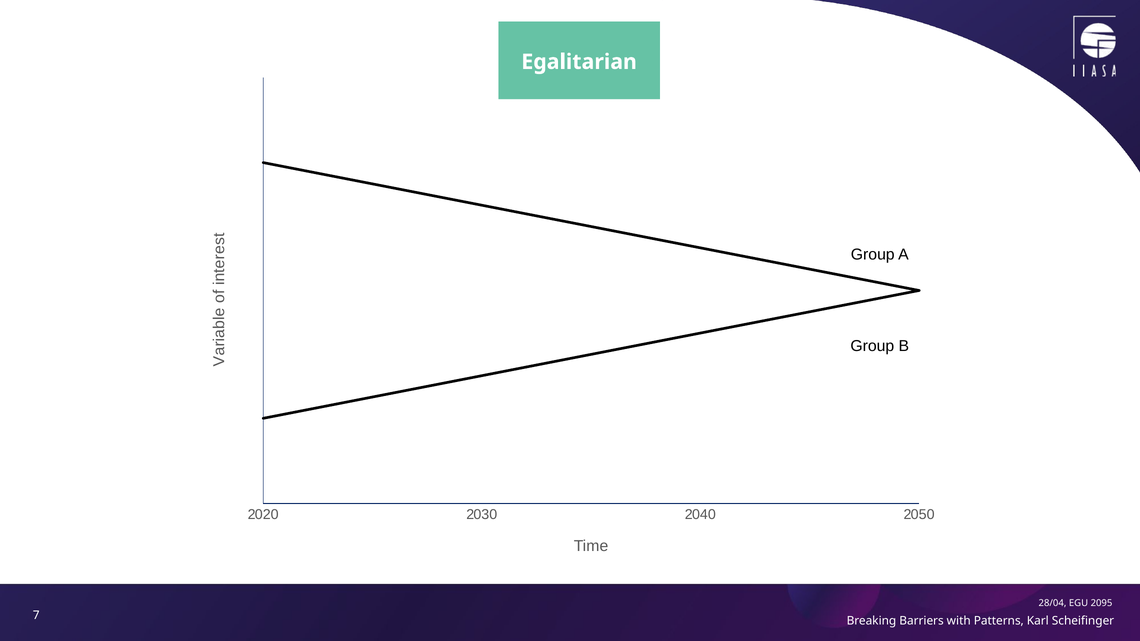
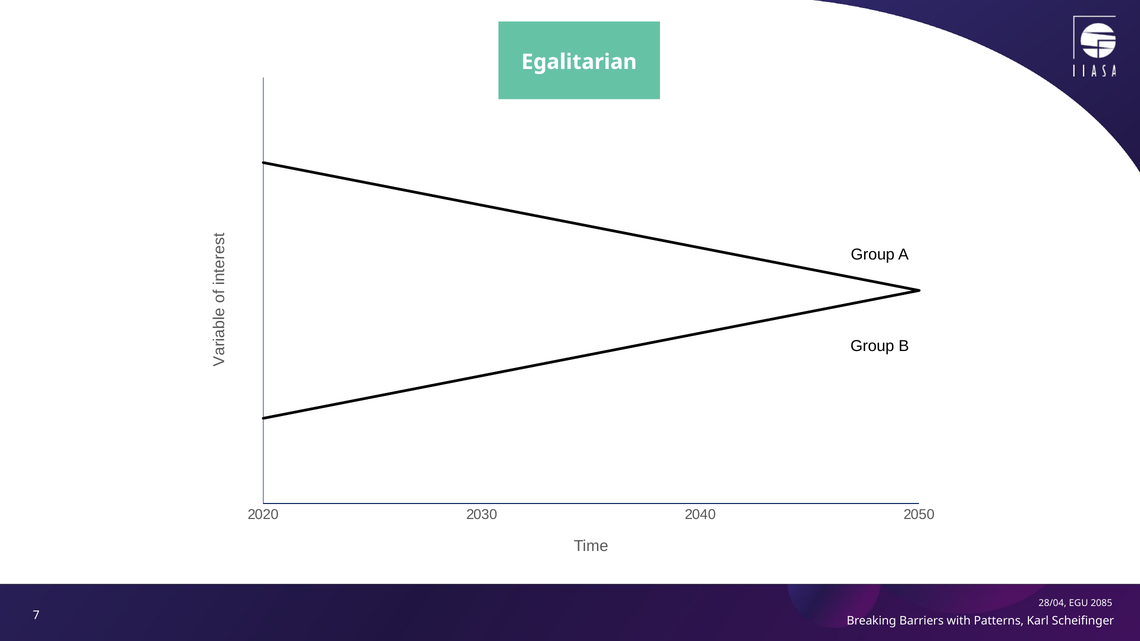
2095: 2095 -> 2085
